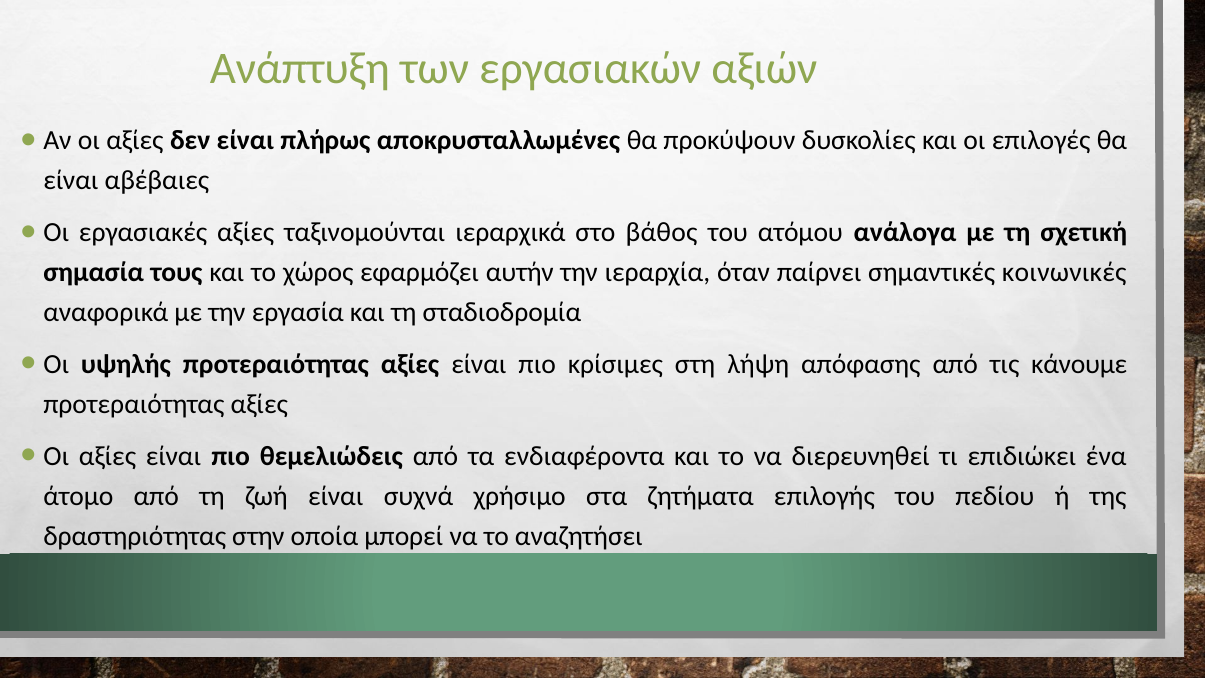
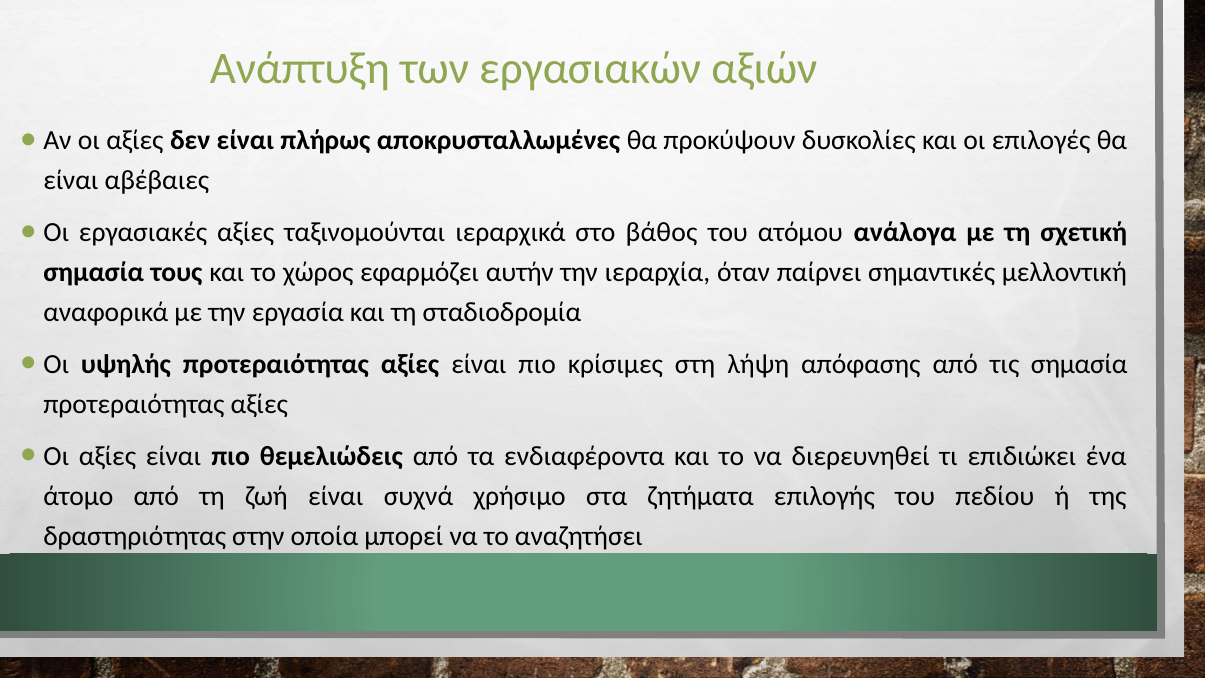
κοινωνικές: κοινωνικές -> μελλοντική
τις κάνουμε: κάνουμε -> σημασία
